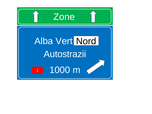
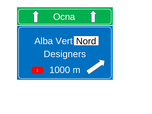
Zone: Zone -> Ocna
Autostrazii: Autostrazii -> Designers
